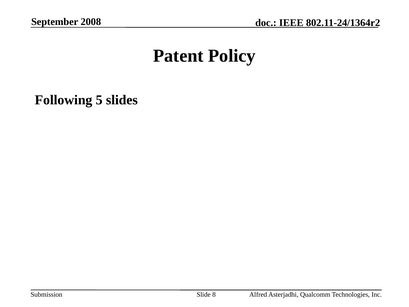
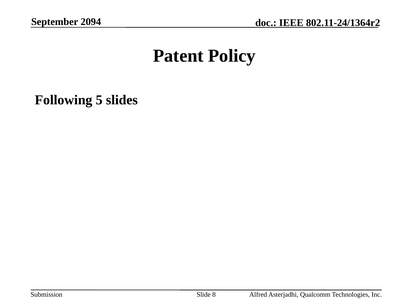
2008: 2008 -> 2094
